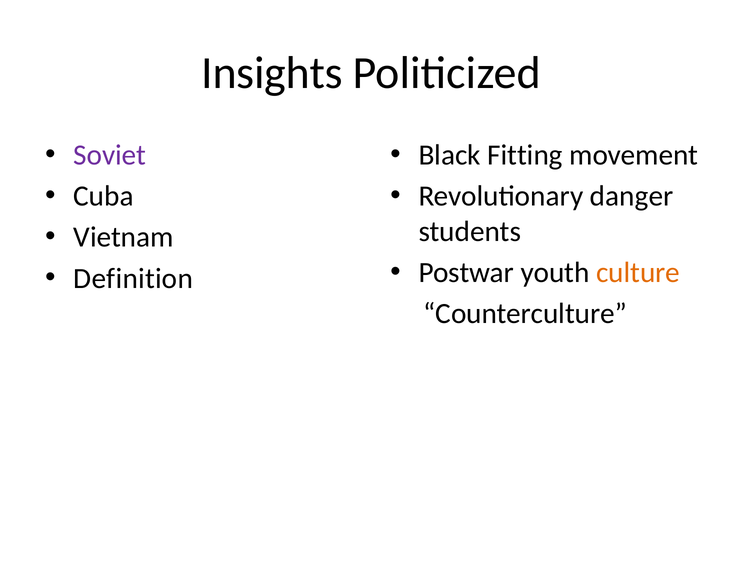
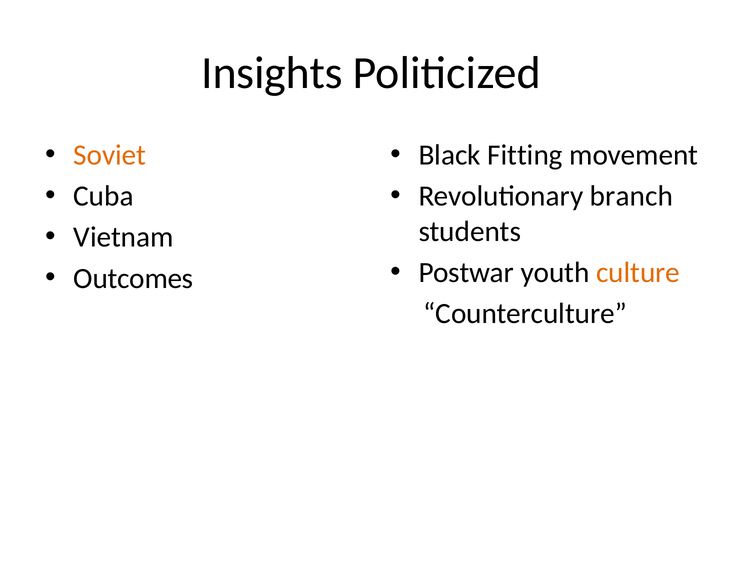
Soviet colour: purple -> orange
danger: danger -> branch
Definition: Definition -> Outcomes
